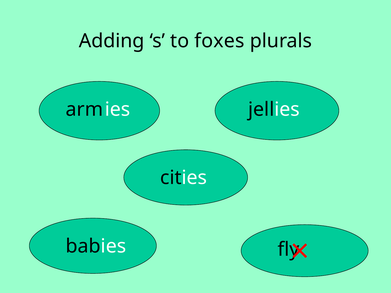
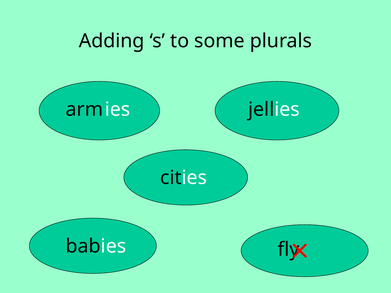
foxes: foxes -> some
